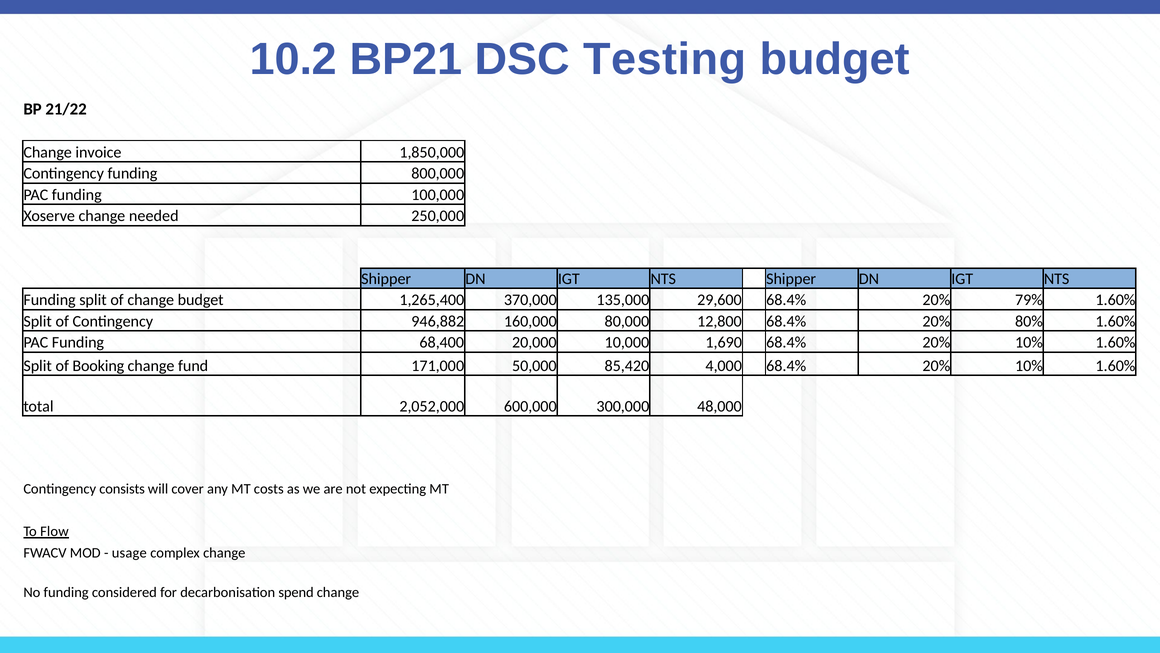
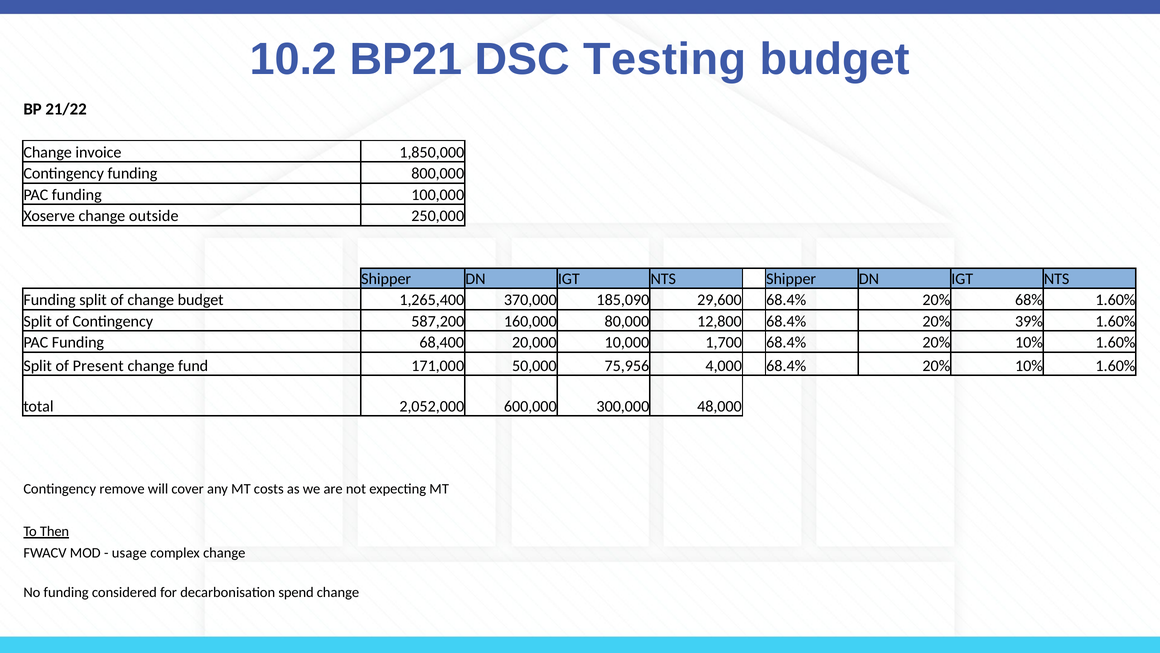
needed: needed -> outside
135,000: 135,000 -> 185,090
79%: 79% -> 68%
946,882: 946,882 -> 587,200
80%: 80% -> 39%
1,690: 1,690 -> 1,700
Booking: Booking -> Present
85,420: 85,420 -> 75,956
consists: consists -> remove
Flow: Flow -> Then
